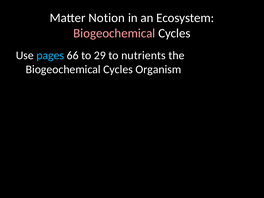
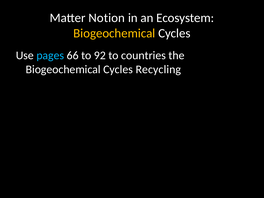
Biogeochemical at (114, 33) colour: pink -> yellow
29: 29 -> 92
nutrients: nutrients -> countries
Organism: Organism -> Recycling
